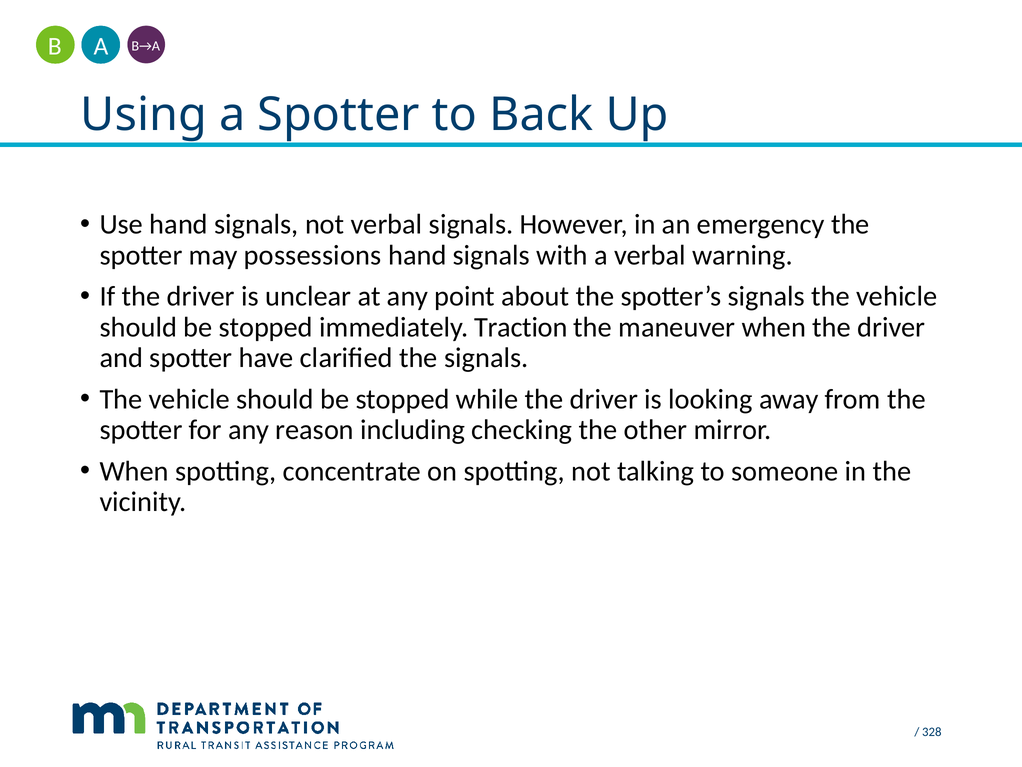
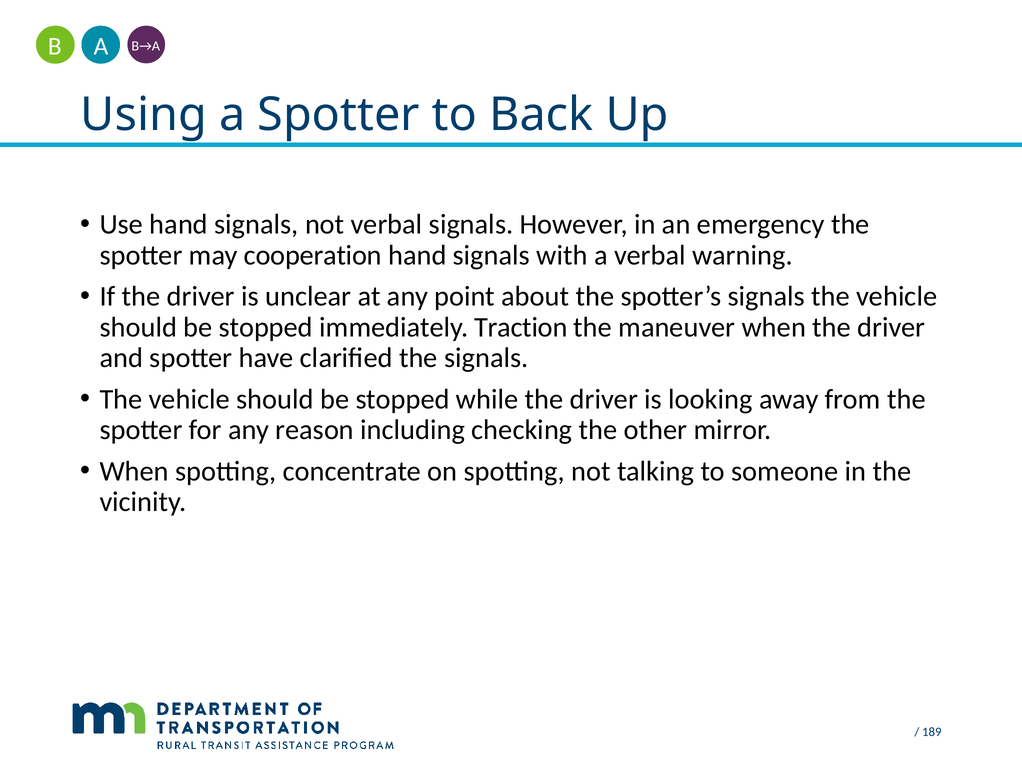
possessions: possessions -> cooperation
328: 328 -> 189
